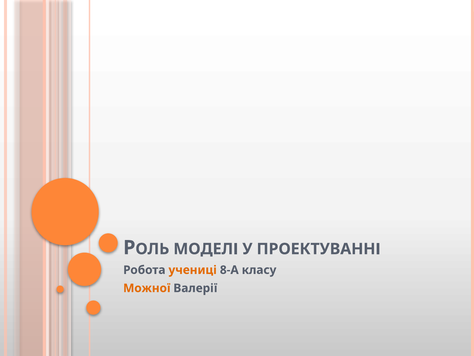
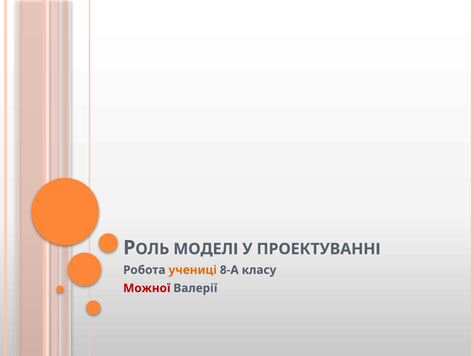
Можної colour: orange -> red
